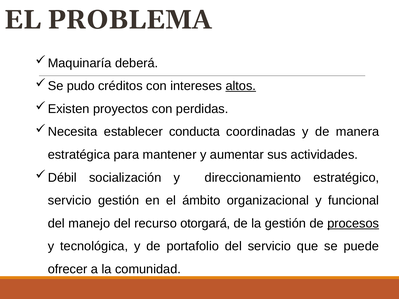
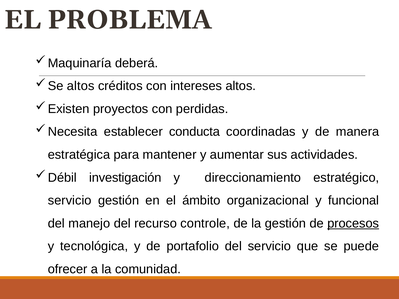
pudo at (81, 86): pudo -> altos
altos at (241, 86) underline: present -> none
socialización: socialización -> investigación
otorgará: otorgará -> controle
